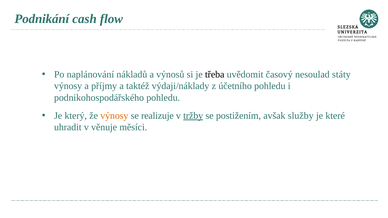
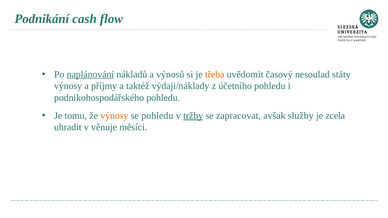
naplánování underline: none -> present
třeba colour: black -> orange
který: který -> tomu
se realizuje: realizuje -> pohledu
postižením: postižením -> zapracovat
které: které -> zcela
